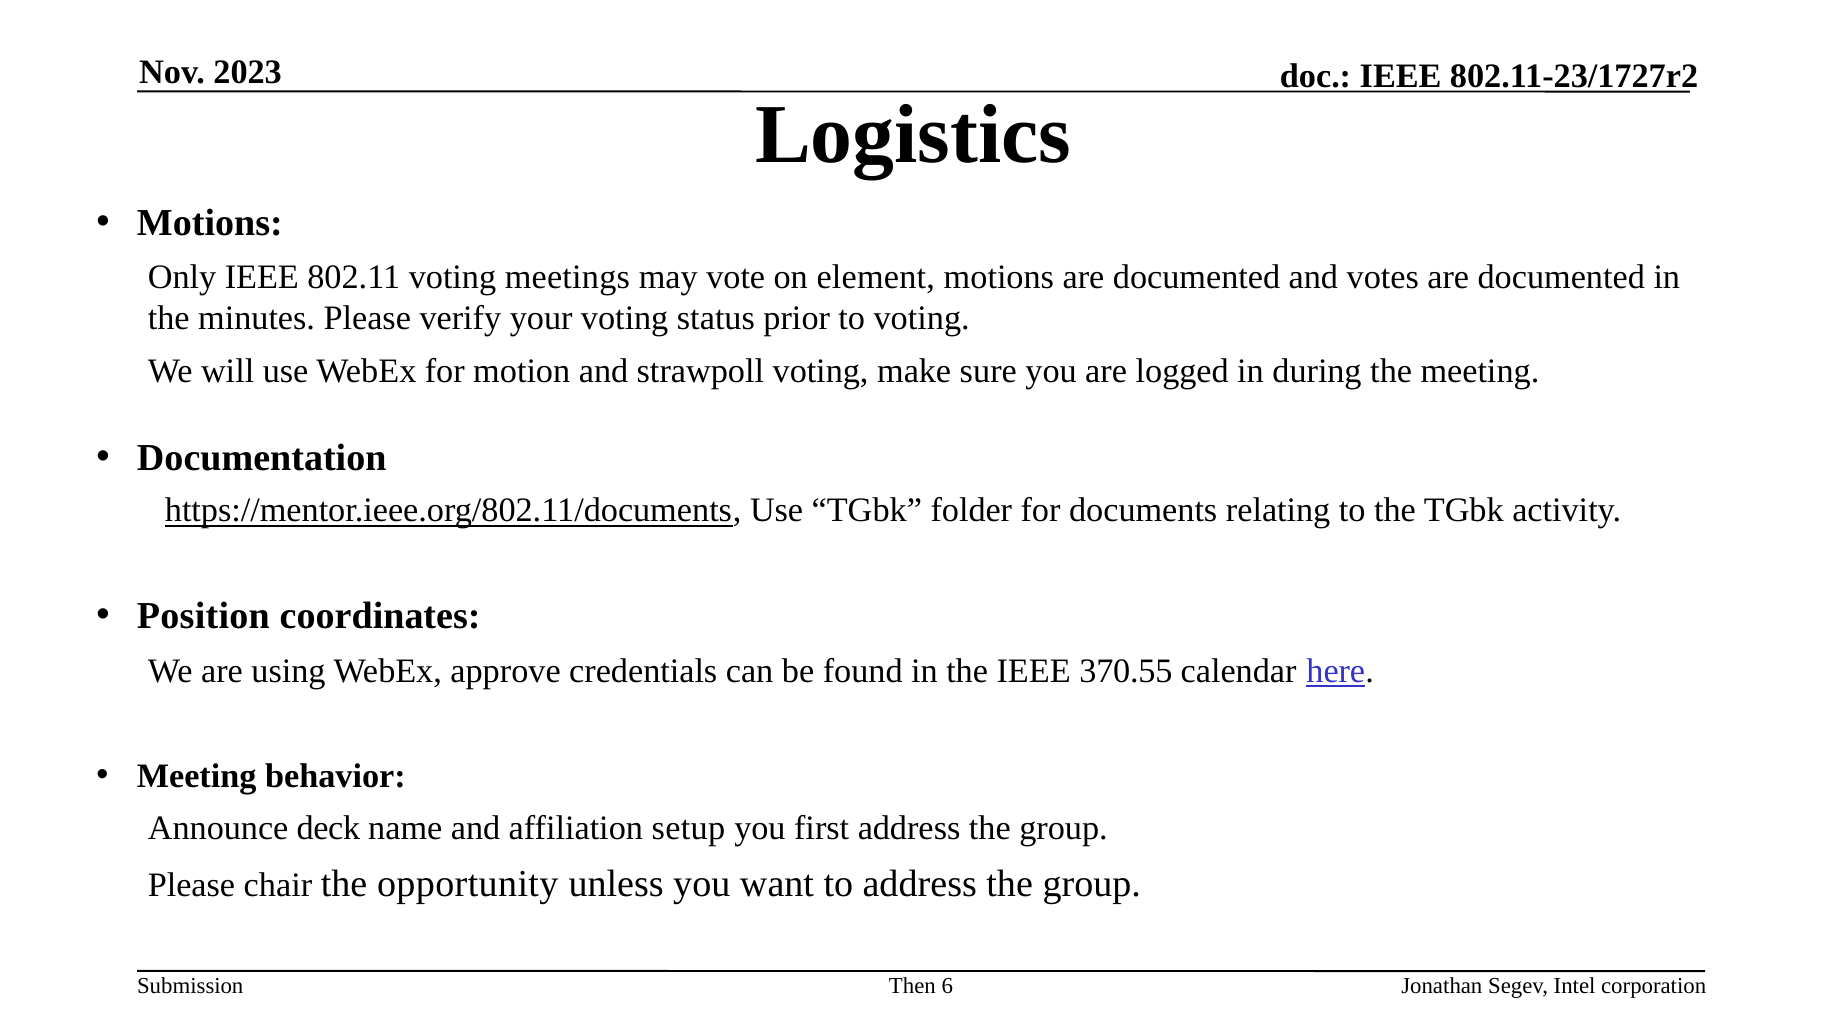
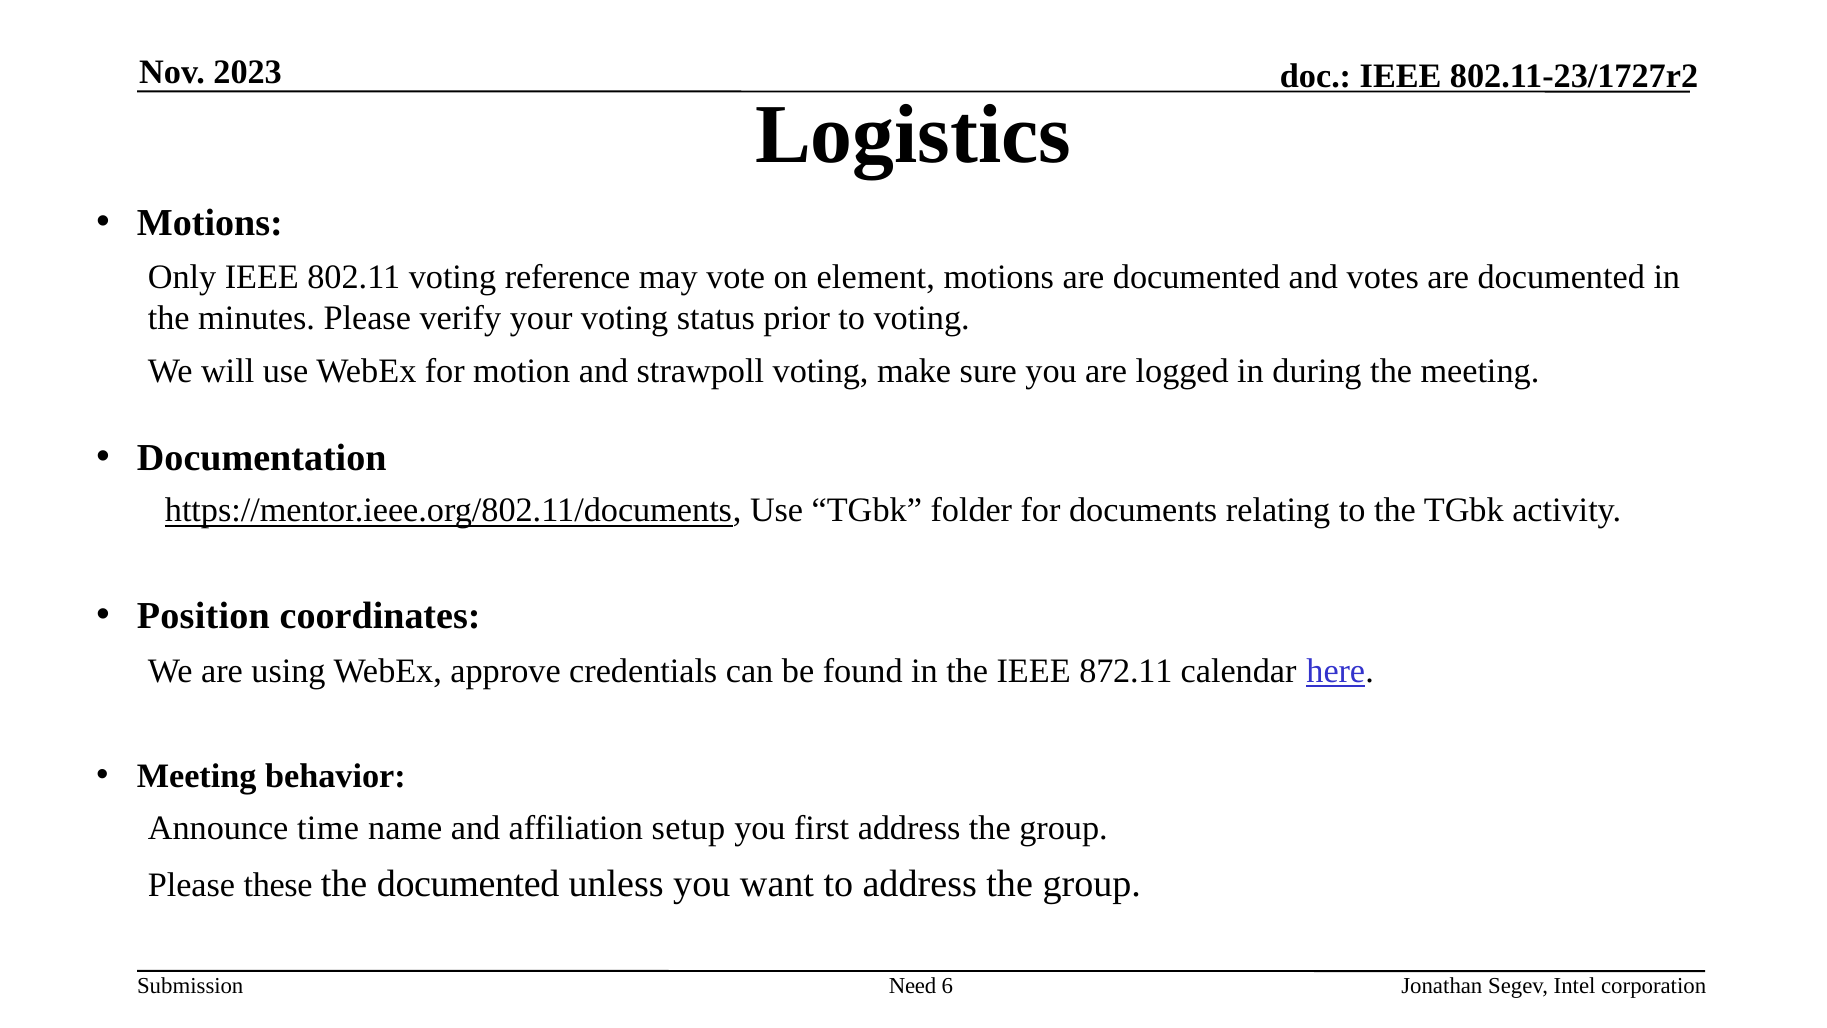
meetings: meetings -> reference
370.55: 370.55 -> 872.11
deck: deck -> time
chair: chair -> these
the opportunity: opportunity -> documented
Then: Then -> Need
